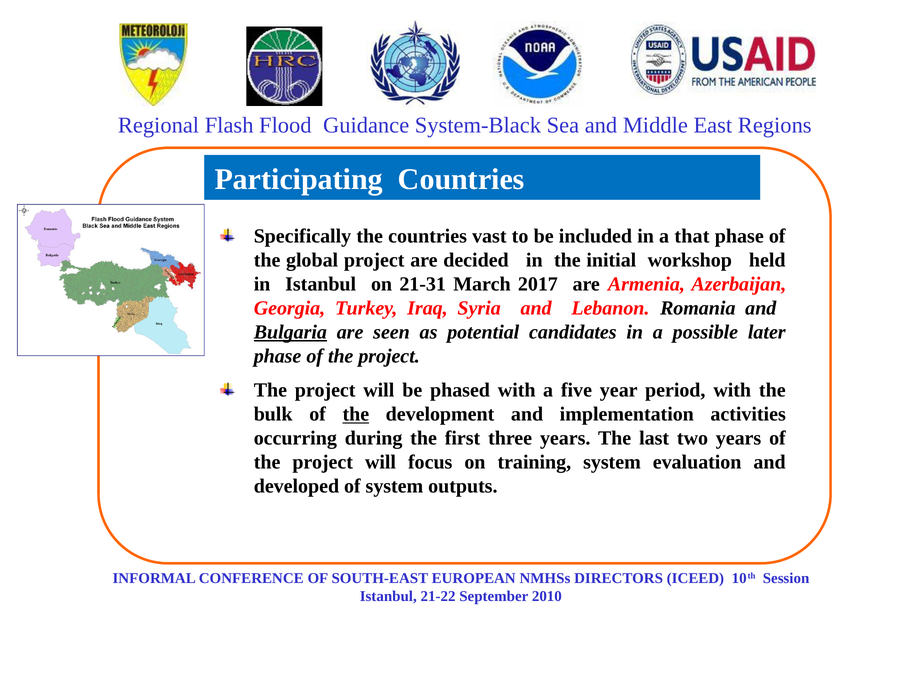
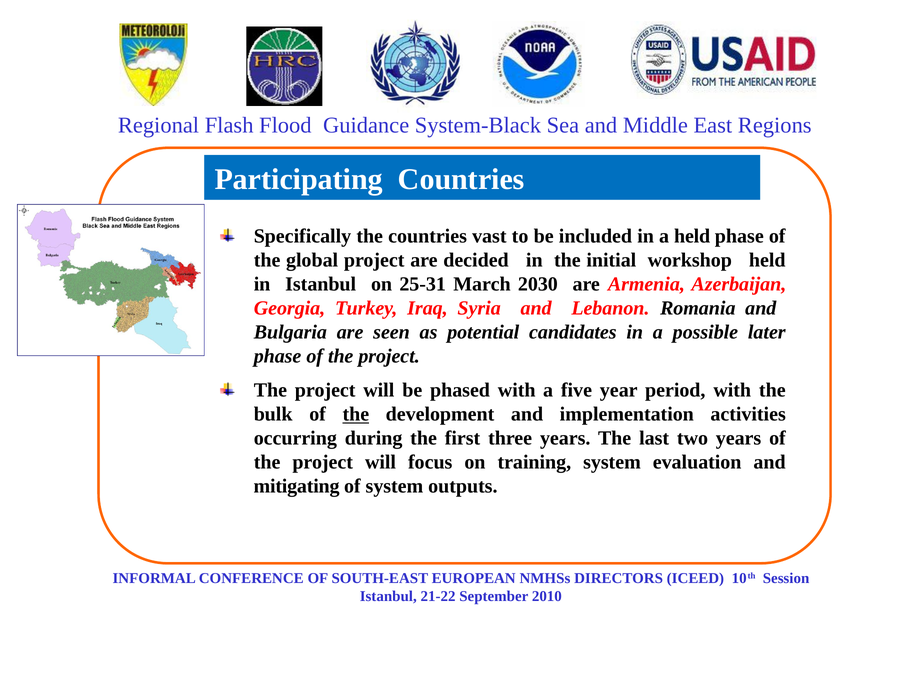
a that: that -> held
21-31: 21-31 -> 25-31
2017: 2017 -> 2030
Bulgaria underline: present -> none
developed: developed -> mitigating
